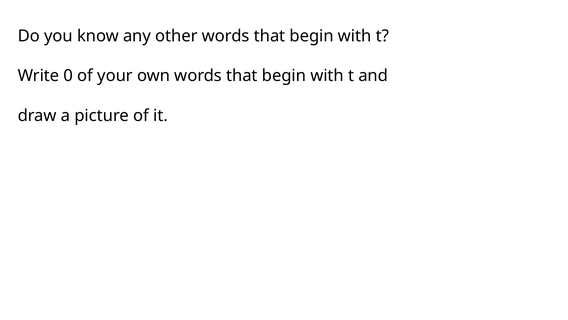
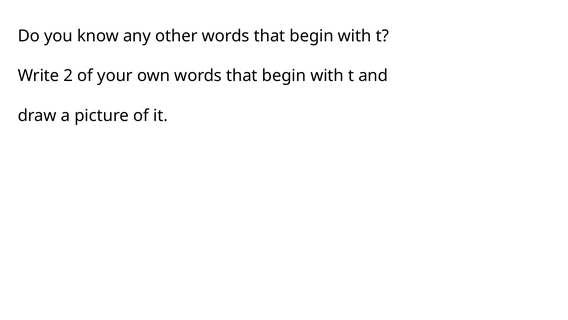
0: 0 -> 2
